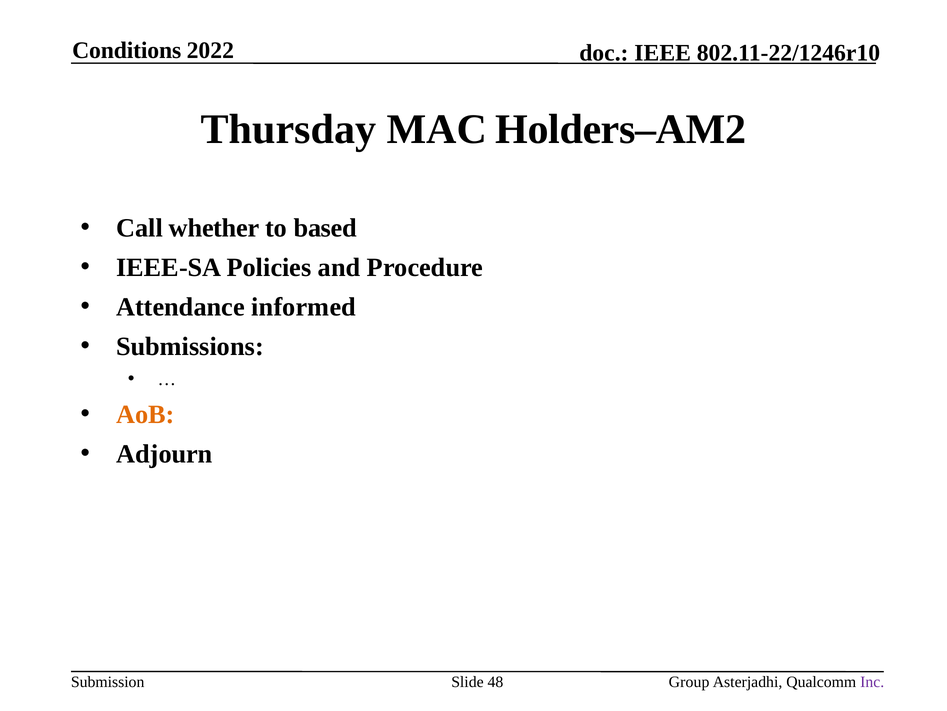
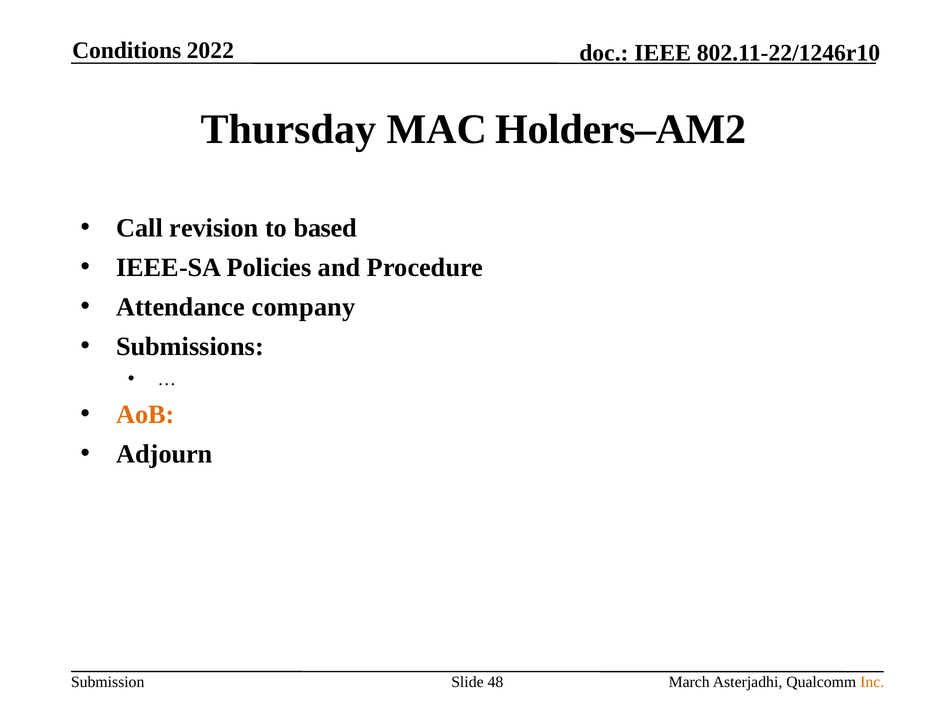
whether: whether -> revision
informed: informed -> company
Group: Group -> March
Inc colour: purple -> orange
